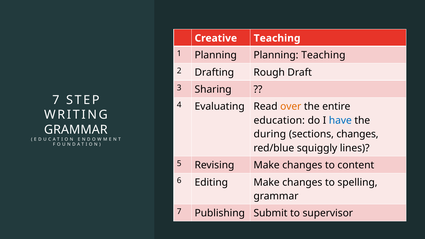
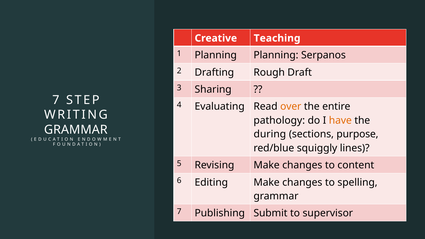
Planning Teaching: Teaching -> Serpanos
education: education -> pathology
have colour: blue -> orange
sections changes: changes -> purpose
